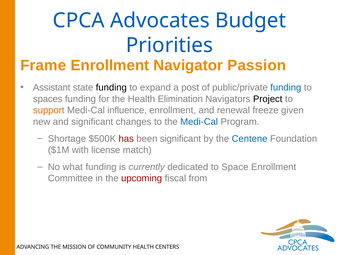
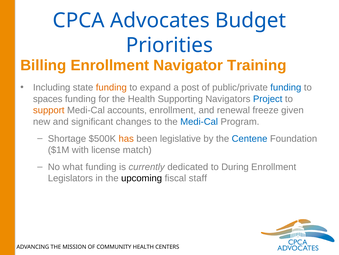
Frame: Frame -> Billing
Passion: Passion -> Training
Assistant: Assistant -> Including
funding at (111, 87) colour: black -> orange
Elimination: Elimination -> Supporting
Project colour: black -> blue
influence: influence -> accounts
has colour: red -> orange
been significant: significant -> legislative
Space: Space -> During
Committee: Committee -> Legislators
upcoming colour: red -> black
from: from -> staff
